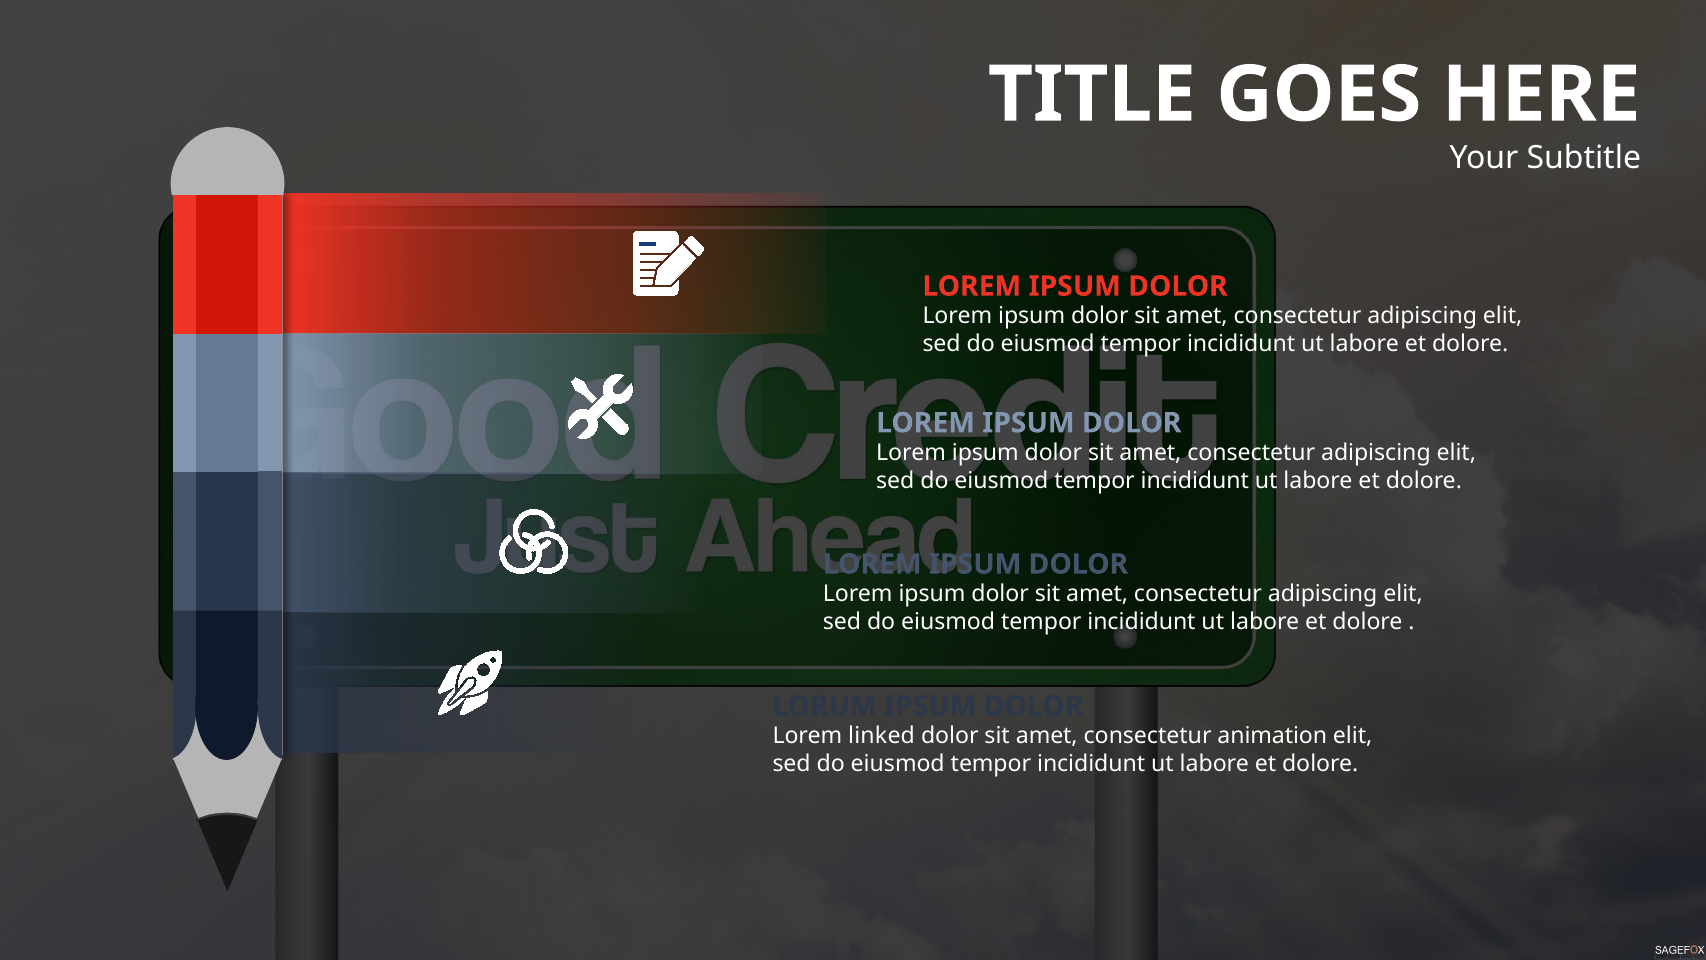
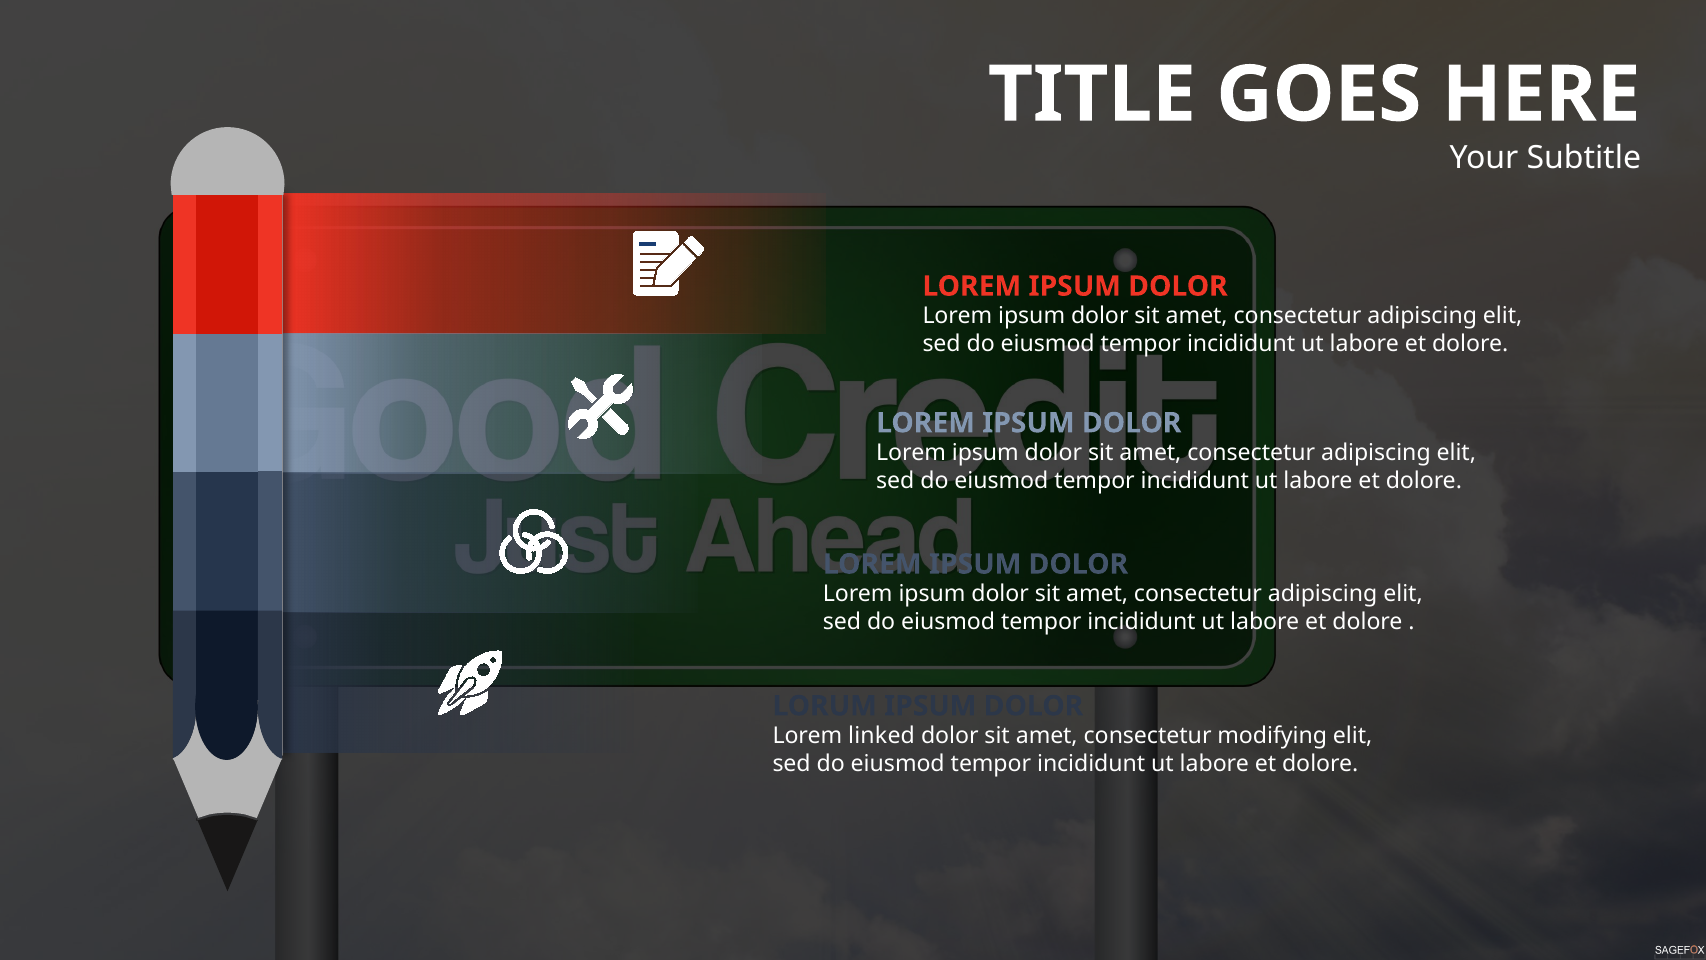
animation: animation -> modifying
